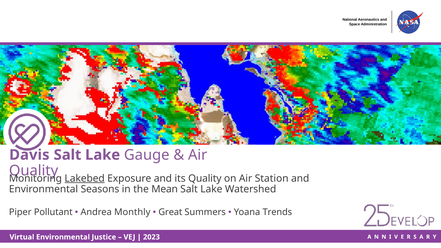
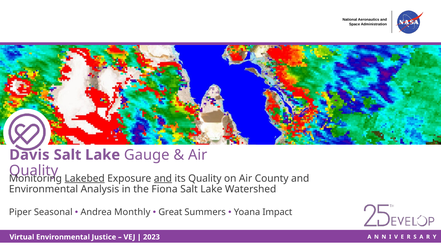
and at (163, 178) underline: none -> present
Station: Station -> County
Seasons: Seasons -> Analysis
Mean: Mean -> Fiona
Pollutant: Pollutant -> Seasonal
Trends: Trends -> Impact
